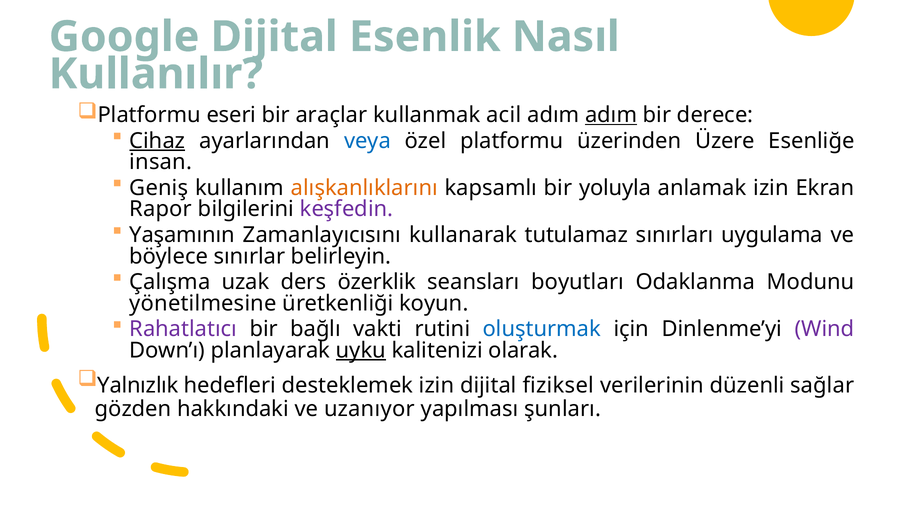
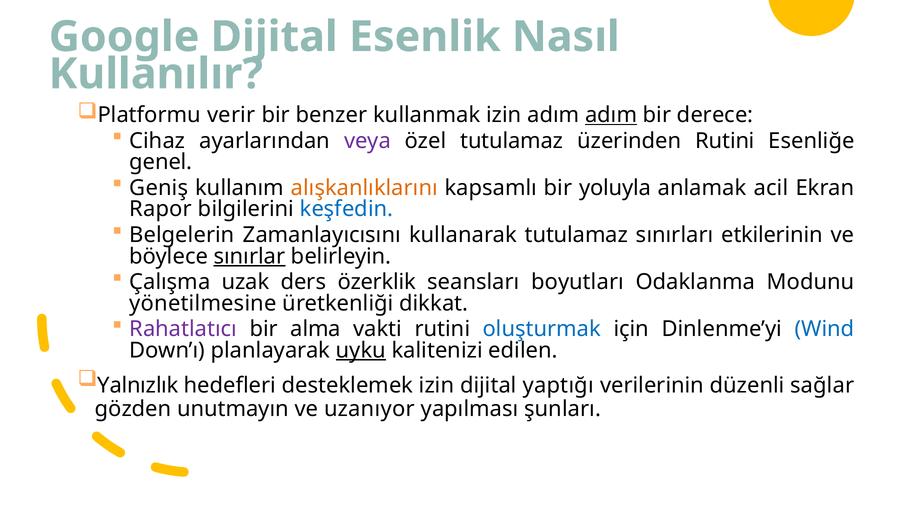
eseri: eseri -> verir
araçlar: araçlar -> benzer
kullanmak acil: acil -> izin
Cihaz underline: present -> none
veya colour: blue -> purple
özel platformu: platformu -> tutulamaz
üzerinden Üzere: Üzere -> Rutini
insan: insan -> genel
anlamak izin: izin -> acil
keşfedin colour: purple -> blue
Yaşamının: Yaşamının -> Belgelerin
uygulama: uygulama -> etkilerinin
sınırlar underline: none -> present
koyun: koyun -> dikkat
bağlı: bağlı -> alma
Wind colour: purple -> blue
olarak: olarak -> edilen
fiziksel: fiziksel -> yaptığı
hakkındaki: hakkındaki -> unutmayın
